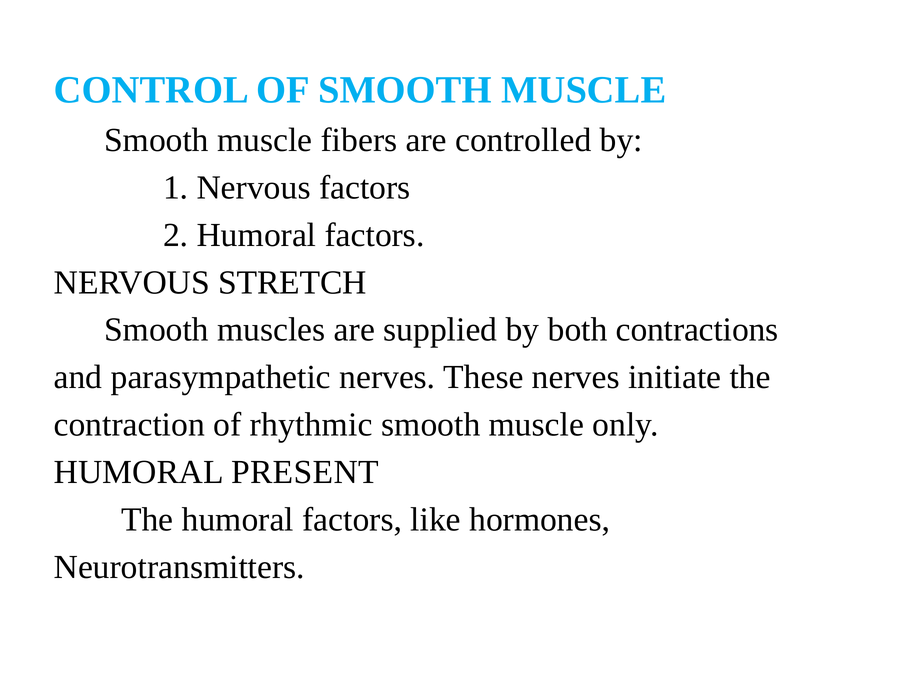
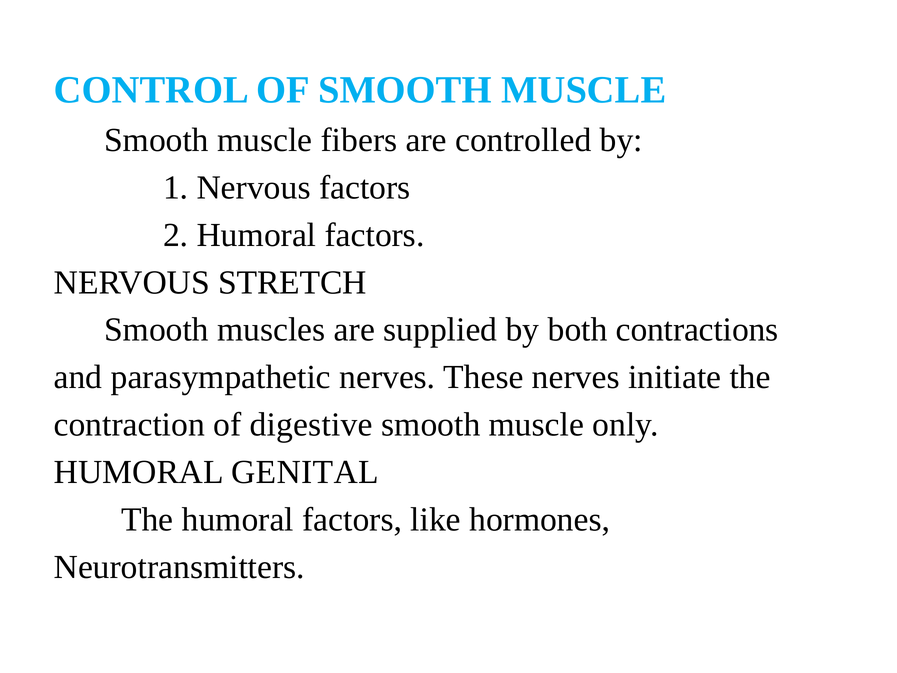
rhythmic: rhythmic -> digestive
PRESENT: PRESENT -> GENITAL
